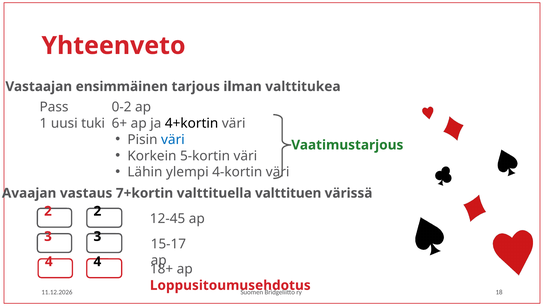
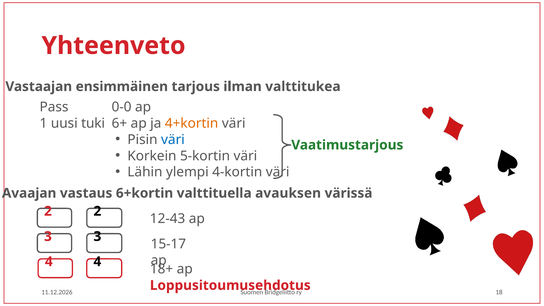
0-2: 0-2 -> 0-0
4+kortin colour: black -> orange
7+kortin: 7+kortin -> 6+kortin
valttituen: valttituen -> avauksen
12-45: 12-45 -> 12-43
